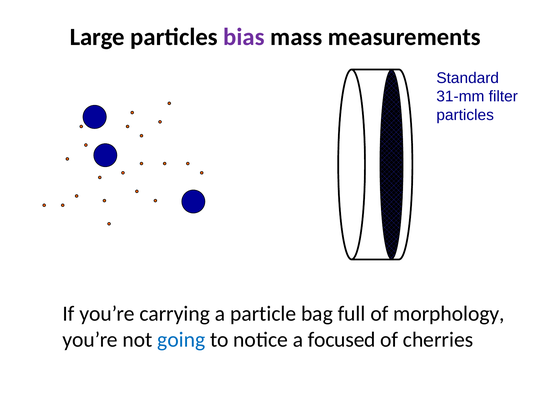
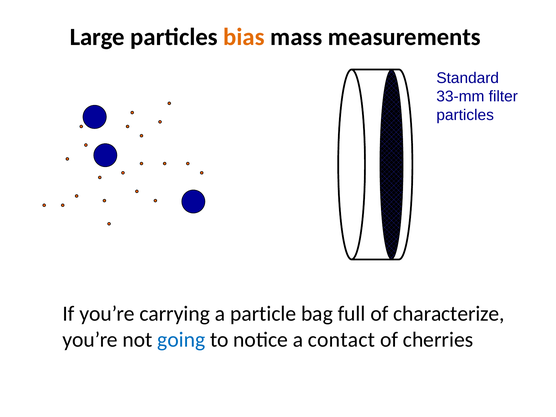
bias colour: purple -> orange
31-mm: 31-mm -> 33-mm
morphology: morphology -> characterize
focused: focused -> contact
